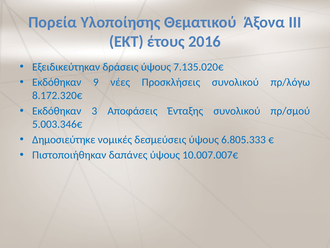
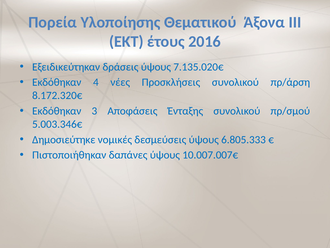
9: 9 -> 4
πρ/λόγω: πρ/λόγω -> πρ/άρση
